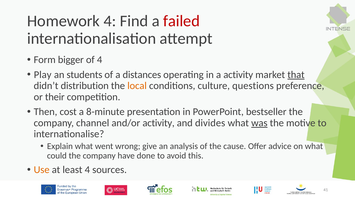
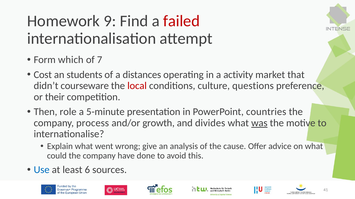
Homework 4: 4 -> 9
bigger: bigger -> which
of 4: 4 -> 7
Play: Play -> Cost
that underline: present -> none
distribution: distribution -> courseware
local colour: orange -> red
cost: cost -> role
8-minute: 8-minute -> 5-minute
bestseller: bestseller -> countries
channel: channel -> process
and/or activity: activity -> growth
Use colour: orange -> blue
least 4: 4 -> 6
